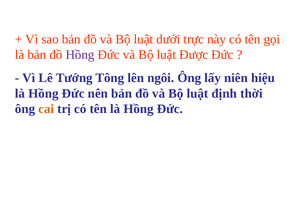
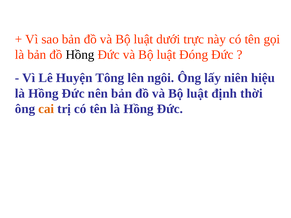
Hồng at (80, 55) colour: purple -> black
Được: Được -> Đóng
Tướng: Tướng -> Huyện
